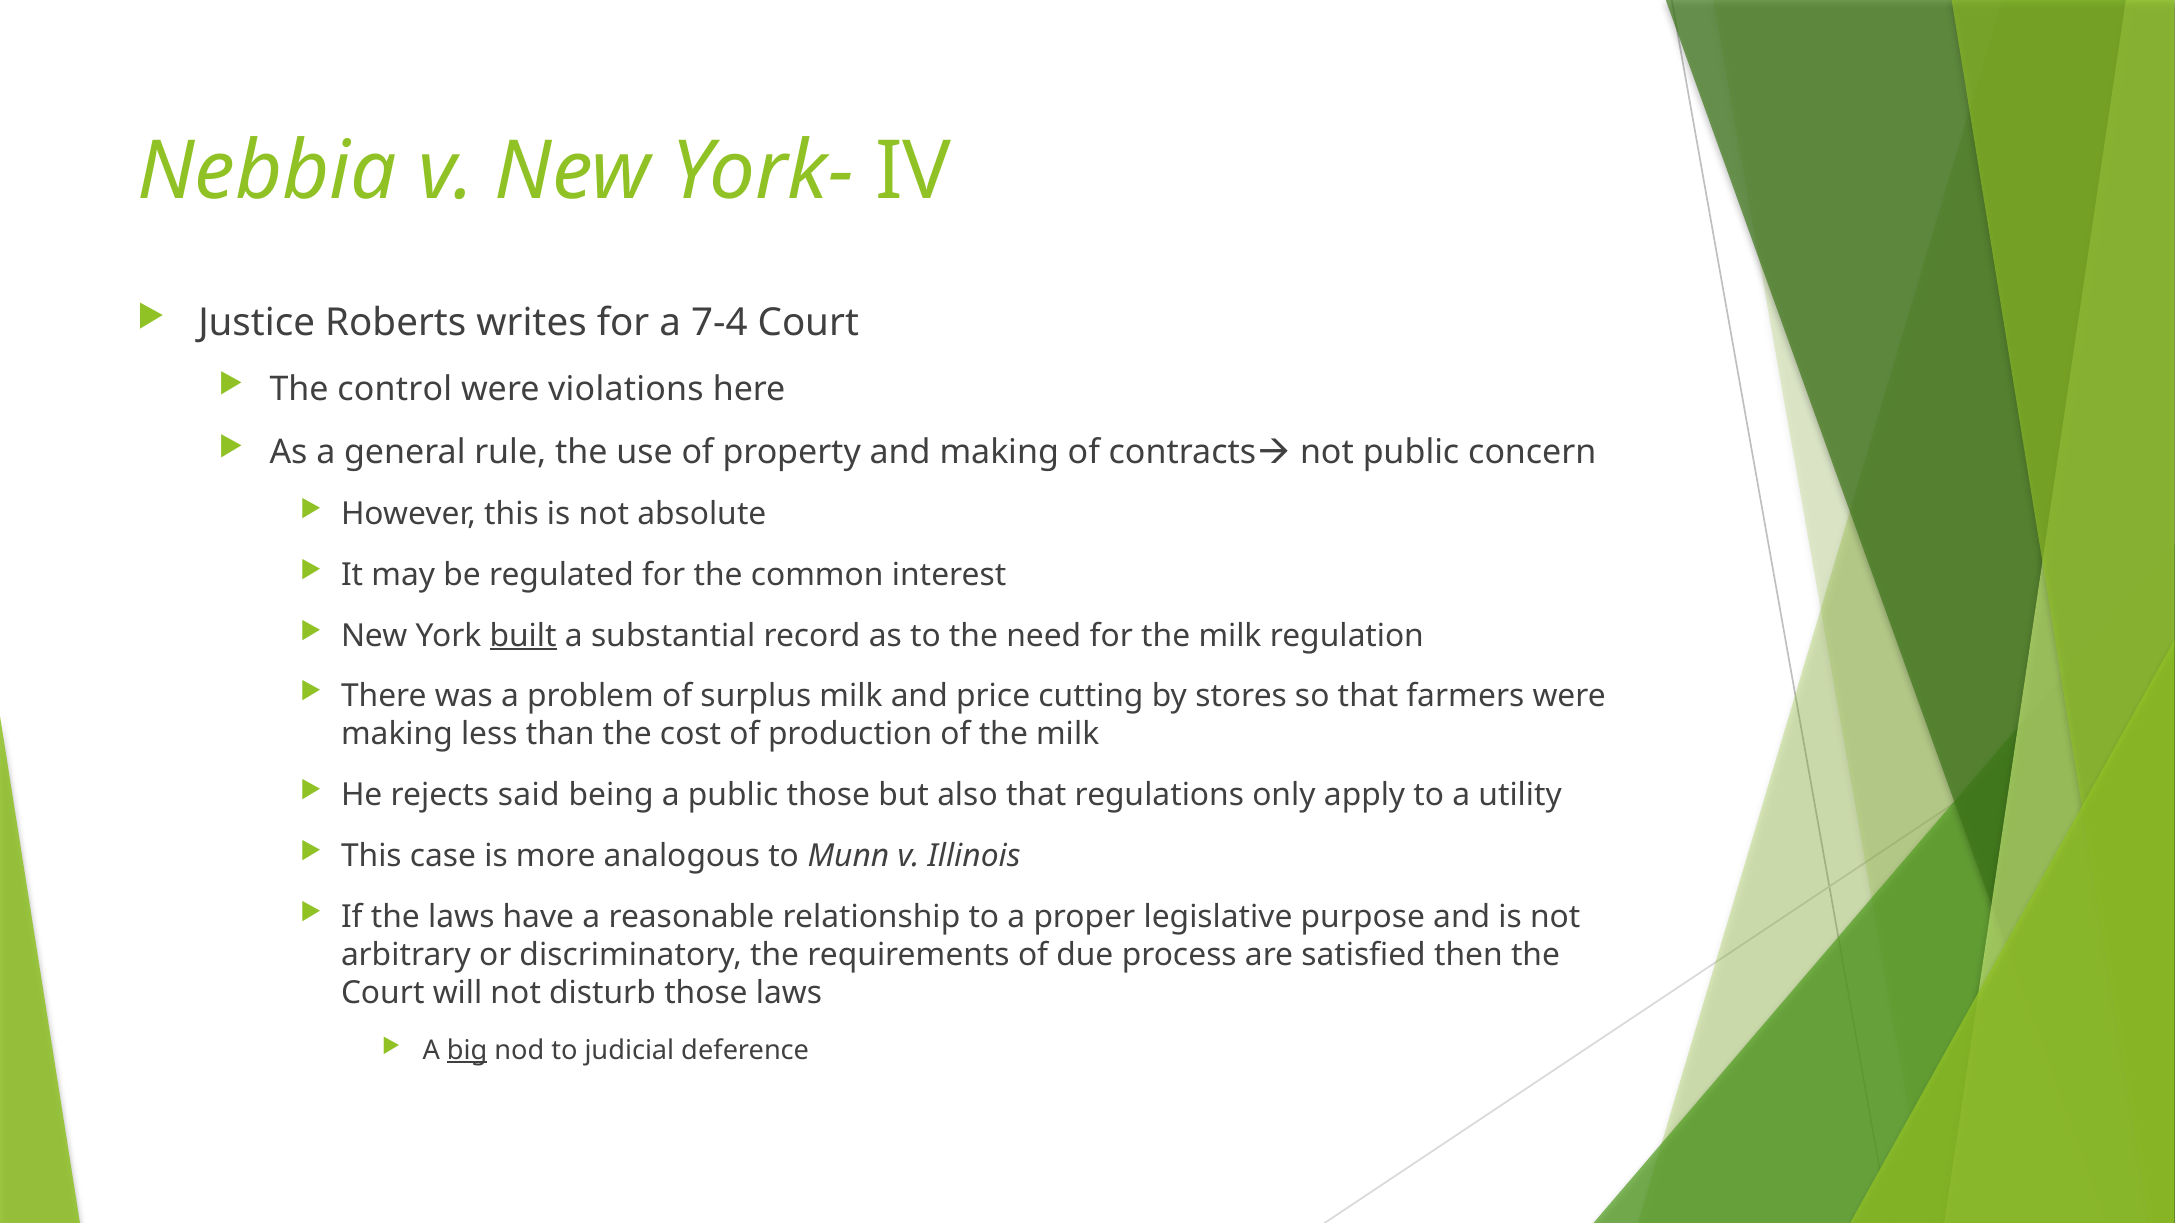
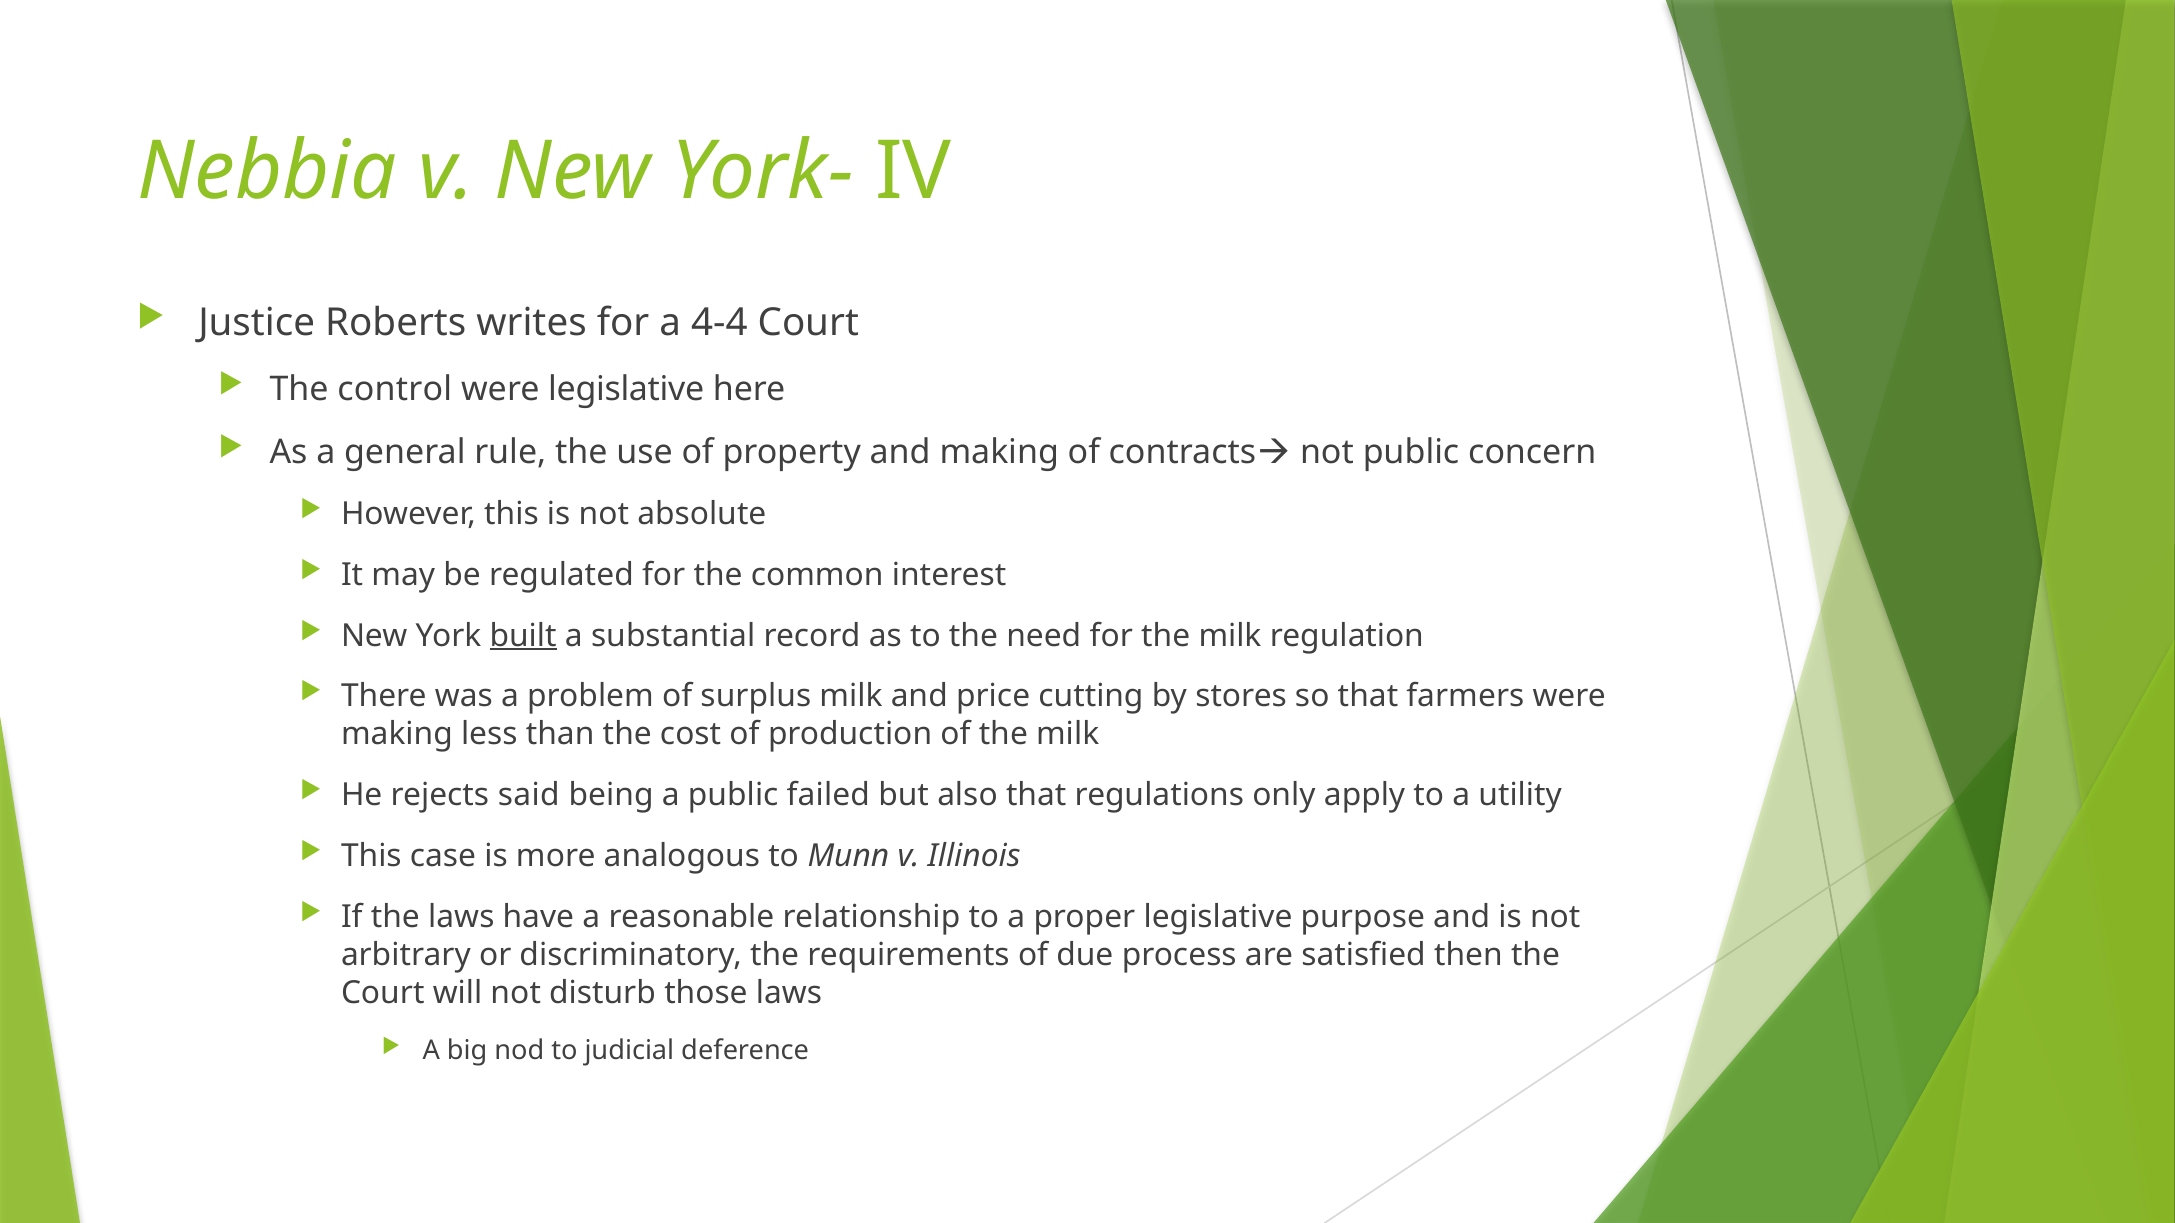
7-4: 7-4 -> 4-4
were violations: violations -> legislative
public those: those -> failed
big underline: present -> none
